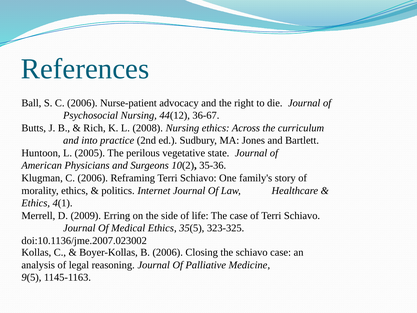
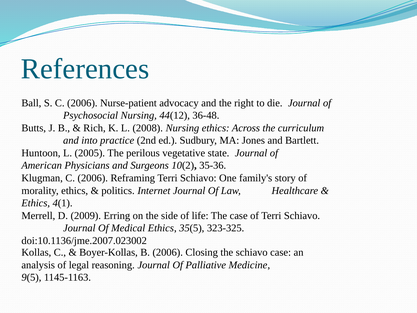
36-67: 36-67 -> 36-48
